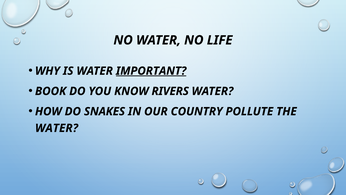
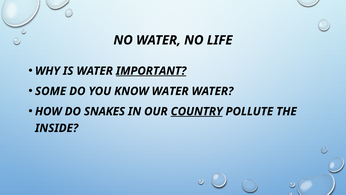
BOOK: BOOK -> SOME
KNOW RIVERS: RIVERS -> WATER
COUNTRY underline: none -> present
WATER at (57, 128): WATER -> INSIDE
